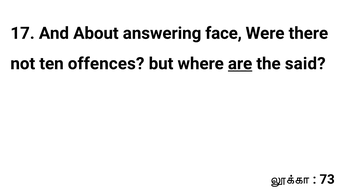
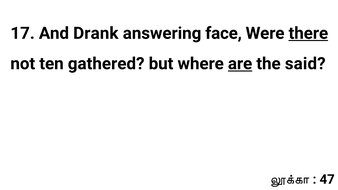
About: About -> Drank
there underline: none -> present
offences: offences -> gathered
73: 73 -> 47
